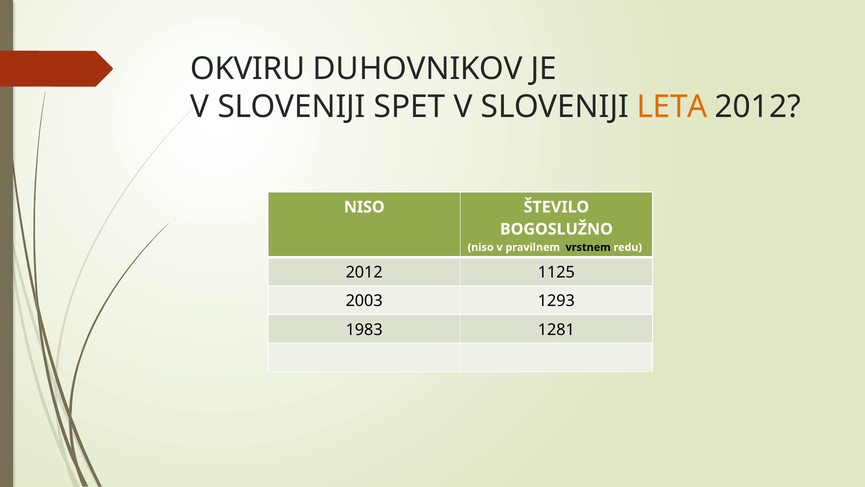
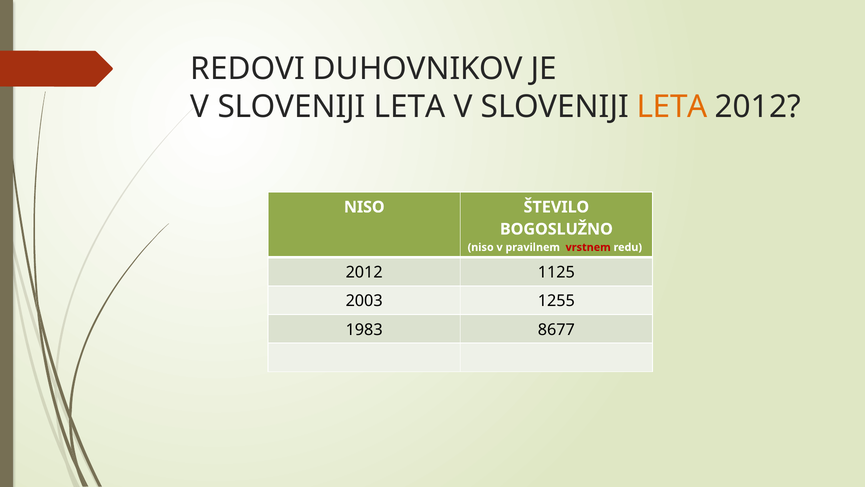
OKVIRU: OKVIRU -> REDOVI
SPET at (410, 107): SPET -> LETA
vrstnem colour: black -> red
1293: 1293 -> 1255
1281: 1281 -> 8677
